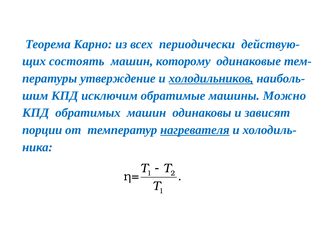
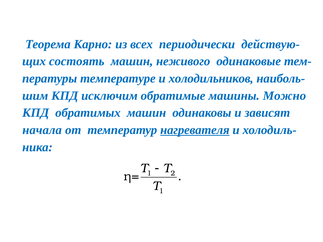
которому: которому -> неживого
утверждение: утверждение -> температуре
холодильников underline: present -> none
порции: порции -> начала
